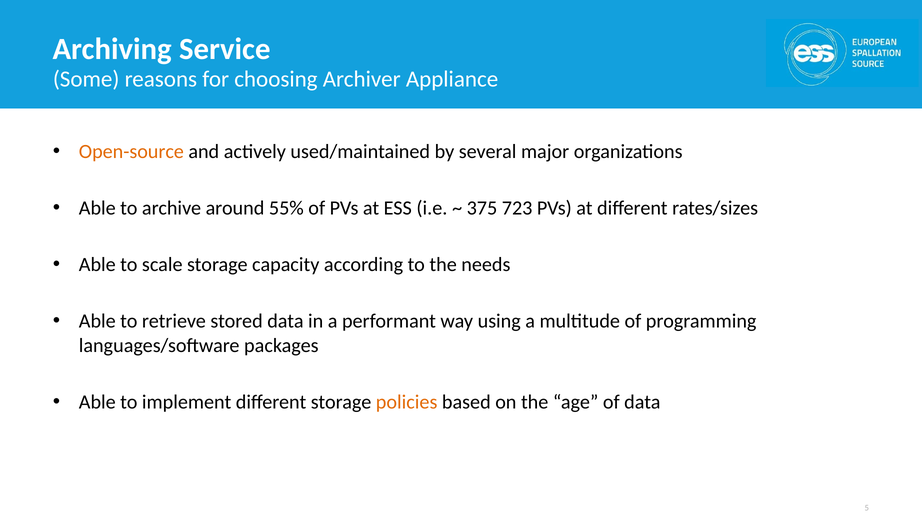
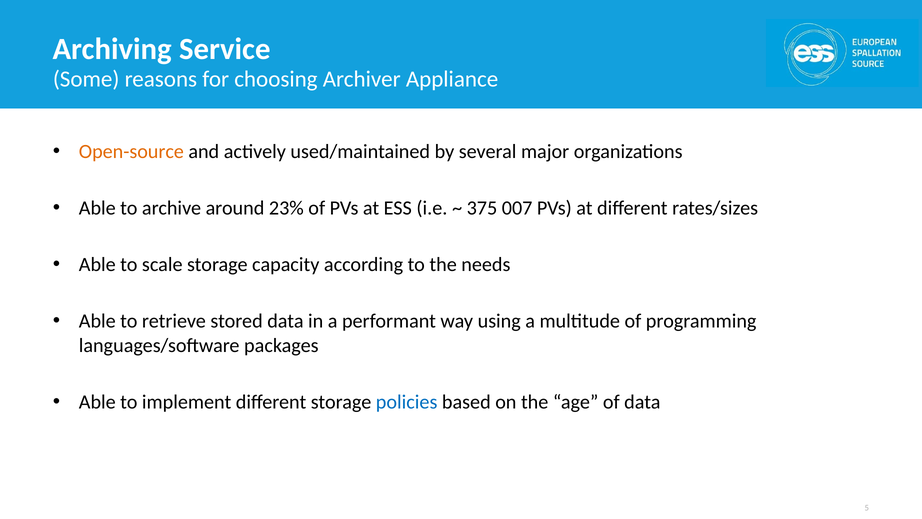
55%: 55% -> 23%
723: 723 -> 007
policies colour: orange -> blue
